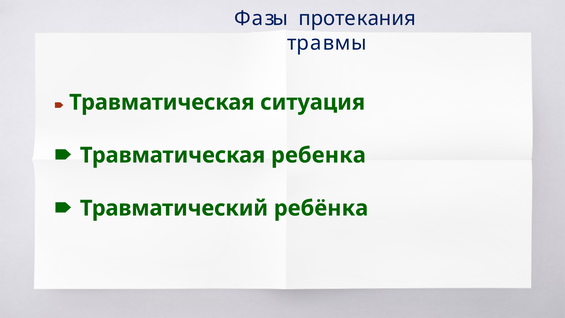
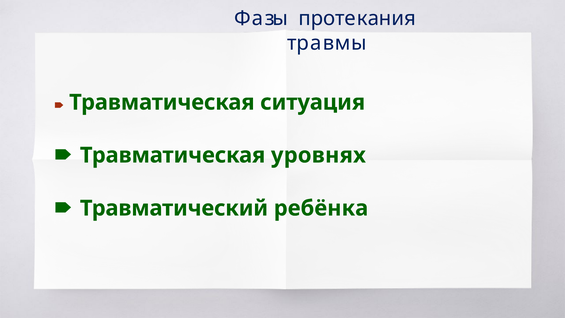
ребенка: ребенка -> уровнях
